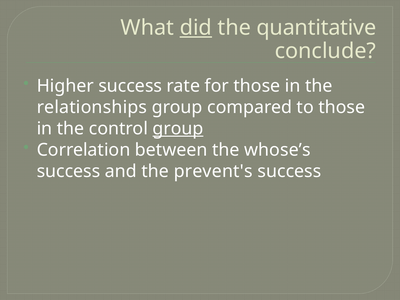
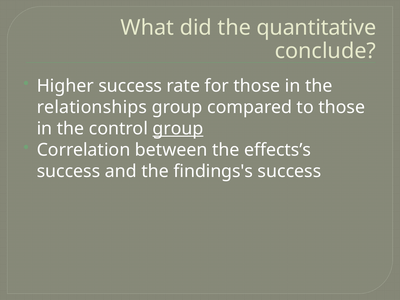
did underline: present -> none
whose’s: whose’s -> effects’s
prevent's: prevent's -> findings's
